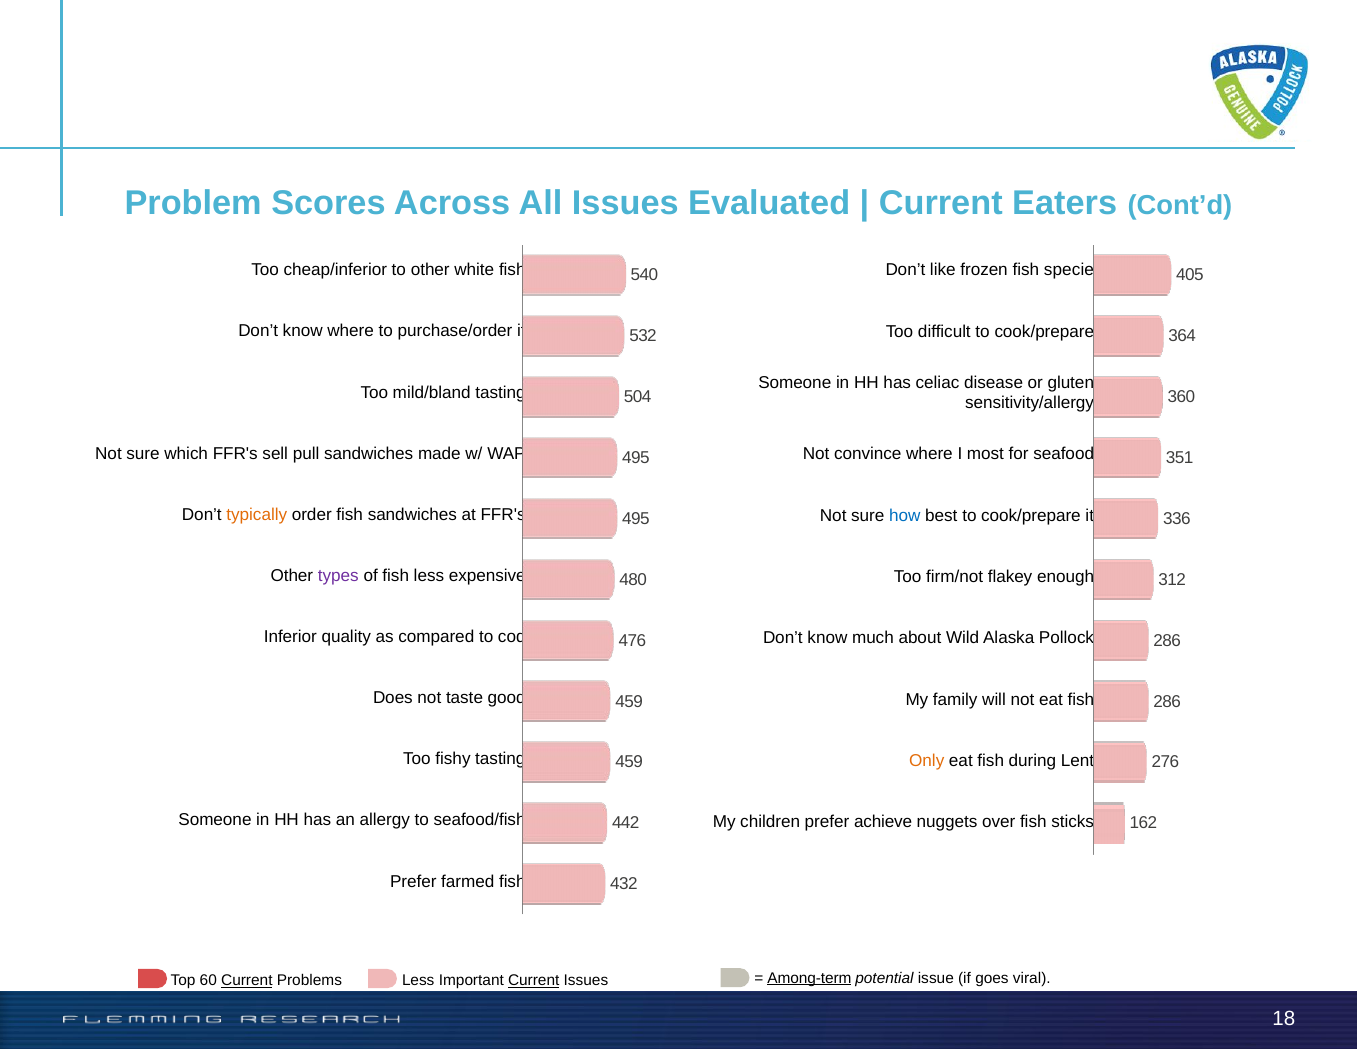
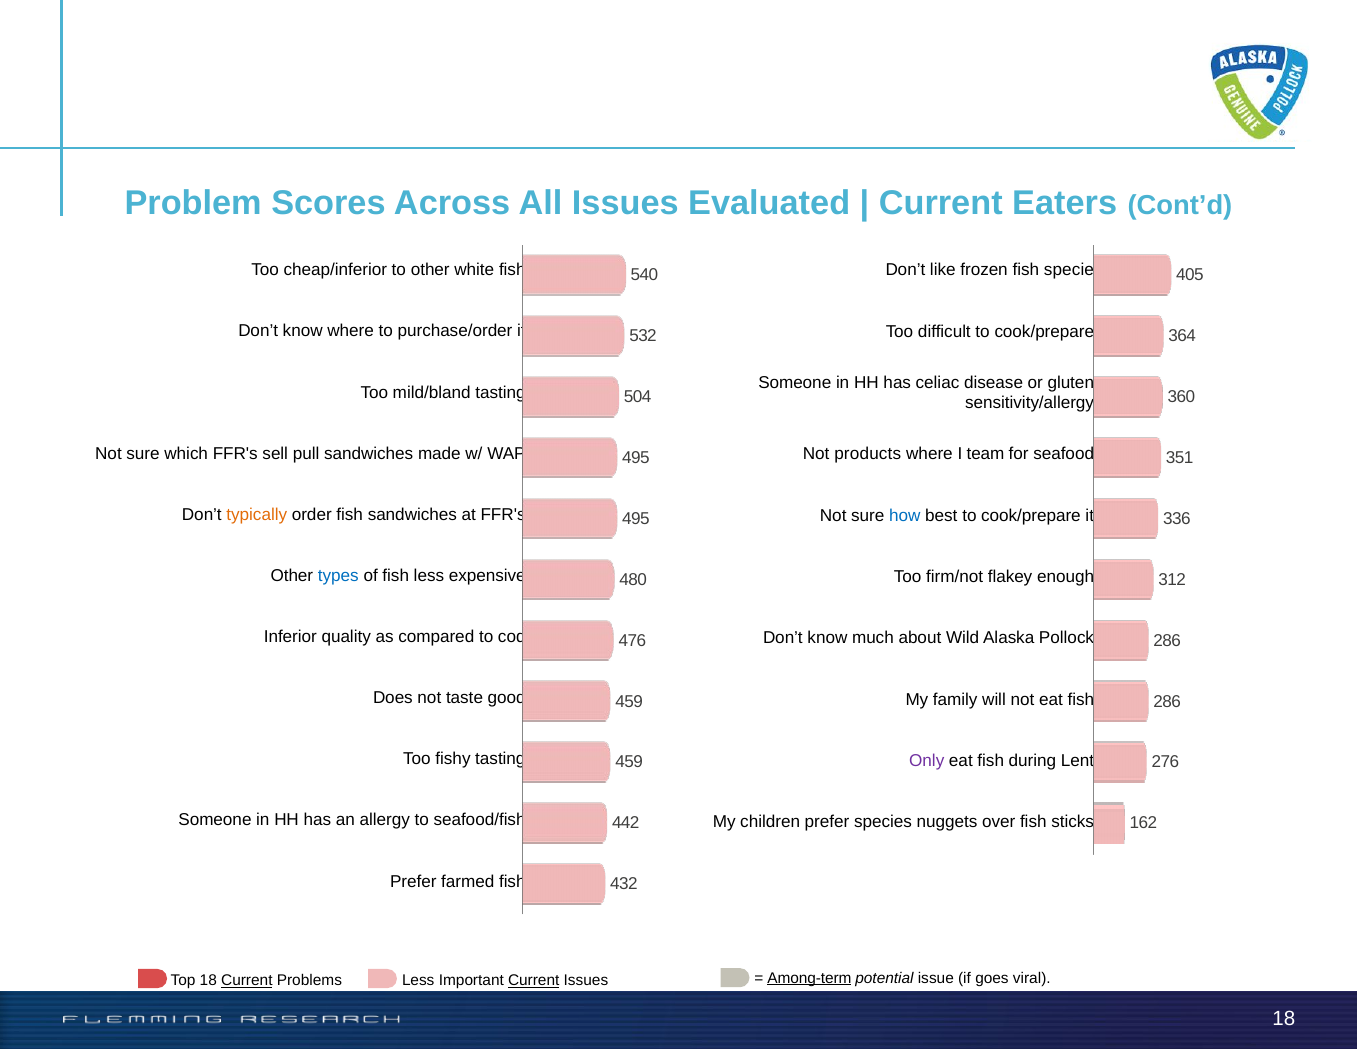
convince: convince -> products
most: most -> team
types colour: purple -> blue
Only colour: orange -> purple
achieve: achieve -> species
Top 60: 60 -> 18
